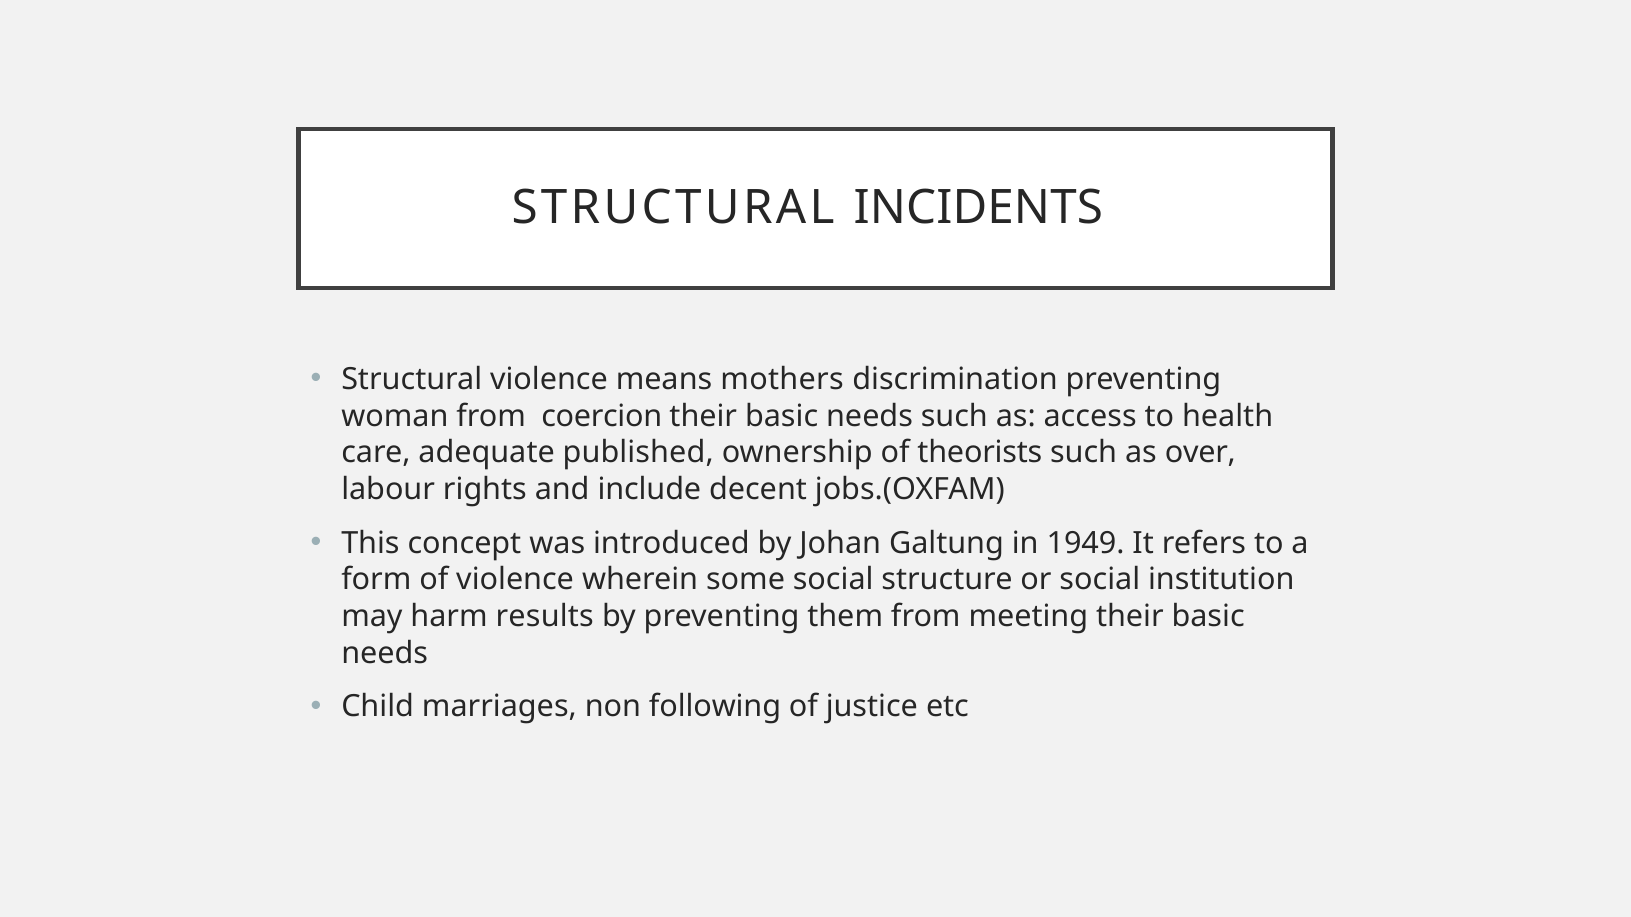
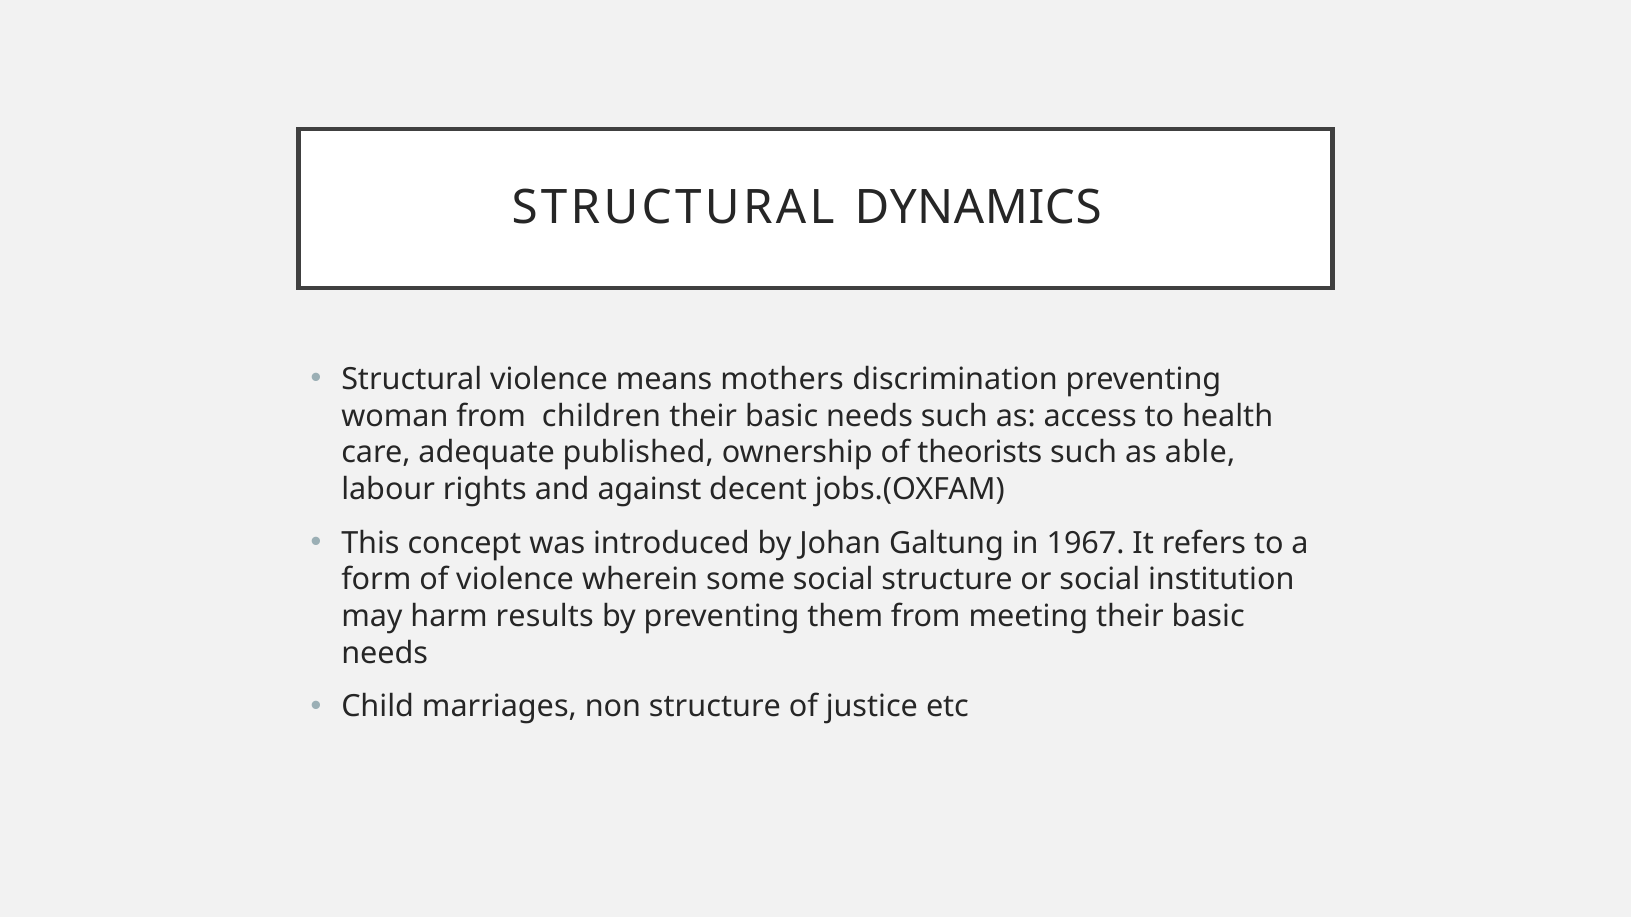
INCIDENTS: INCIDENTS -> DYNAMICS
coercion: coercion -> children
over: over -> able
include: include -> against
1949: 1949 -> 1967
non following: following -> structure
